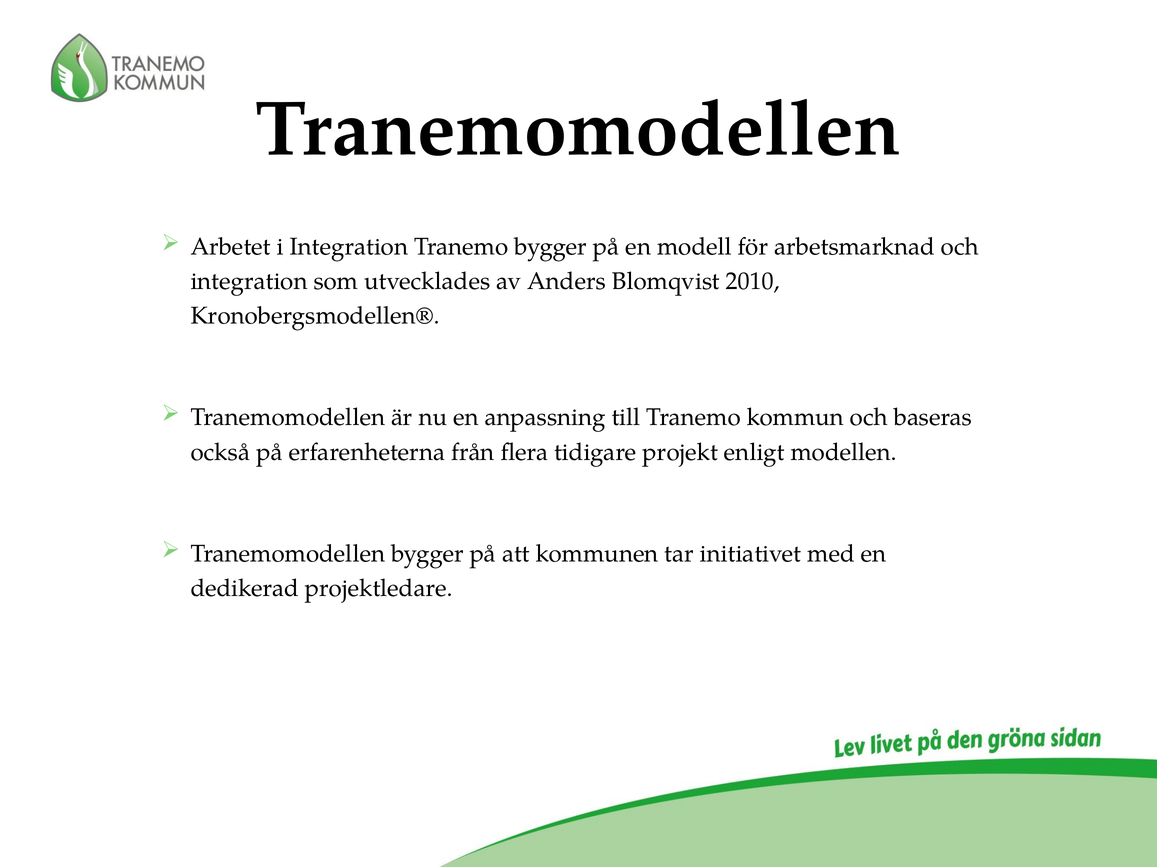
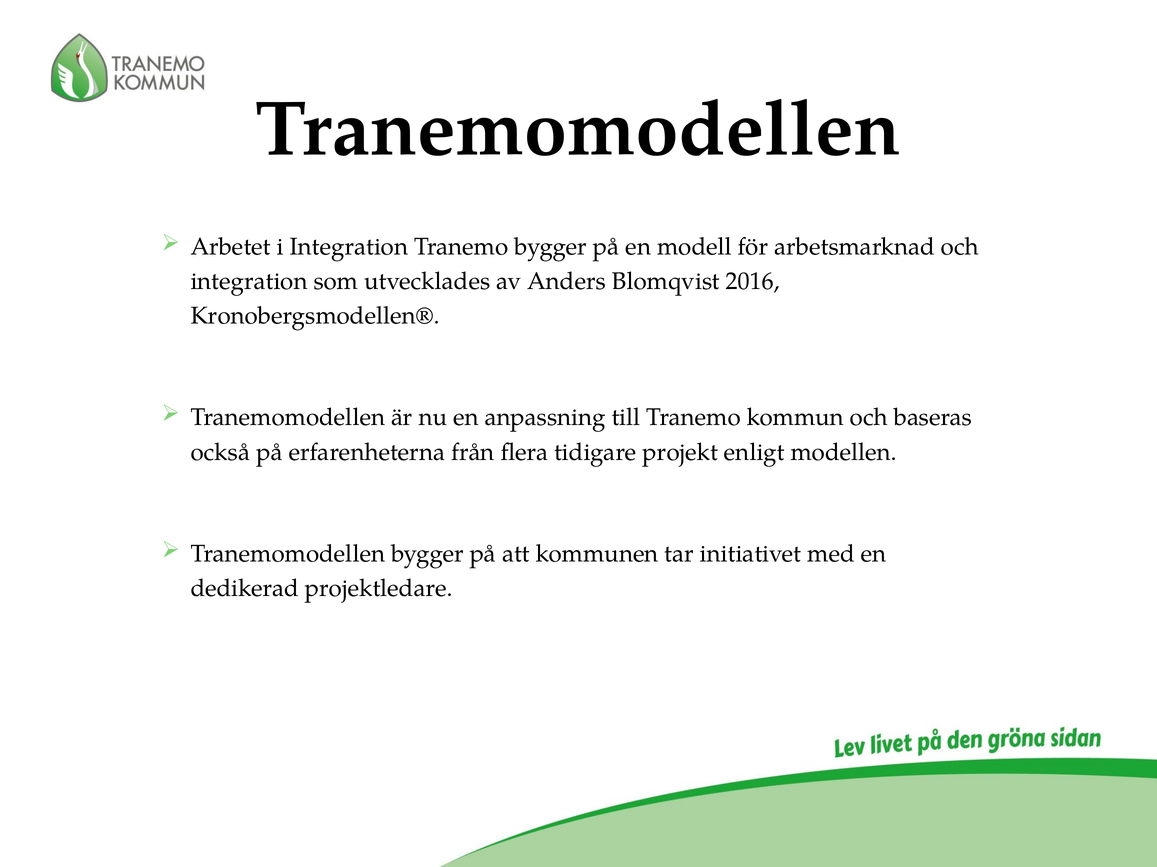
2010: 2010 -> 2016
